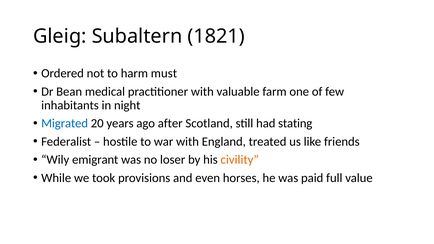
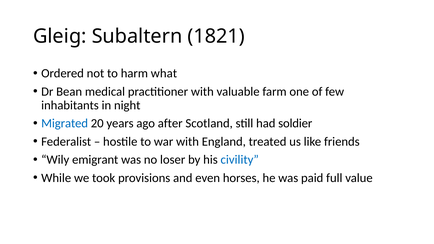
must: must -> what
stating: stating -> soldier
civility colour: orange -> blue
